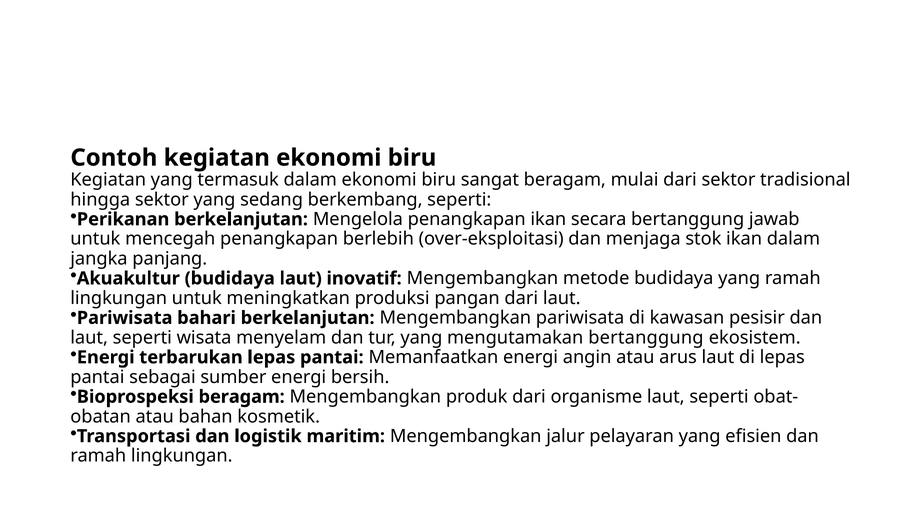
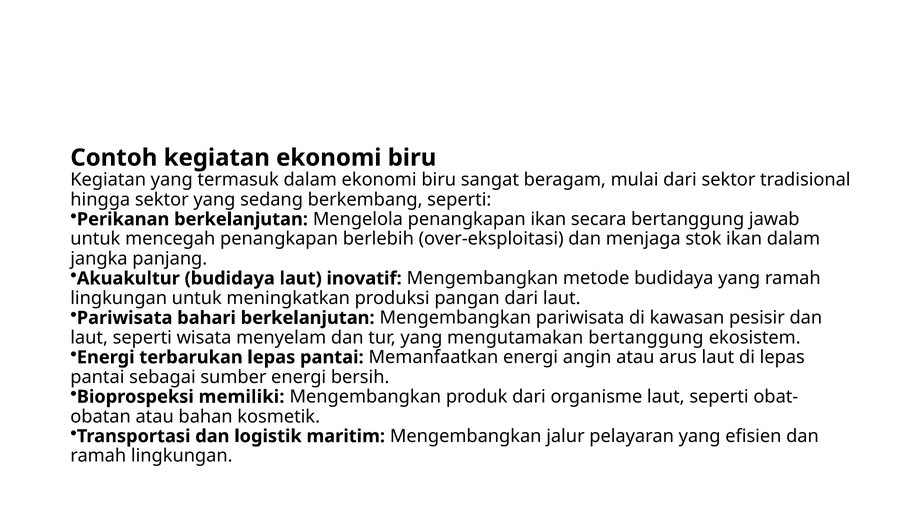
Bioprospeksi beragam: beragam -> memiliki
